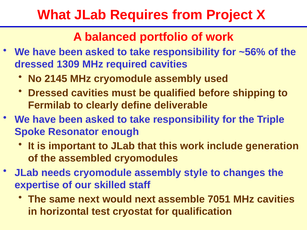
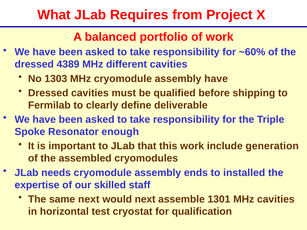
~56%: ~56% -> ~60%
1309: 1309 -> 4389
required: required -> different
2145: 2145 -> 1303
assembly used: used -> have
style: style -> ends
changes: changes -> installed
7051: 7051 -> 1301
